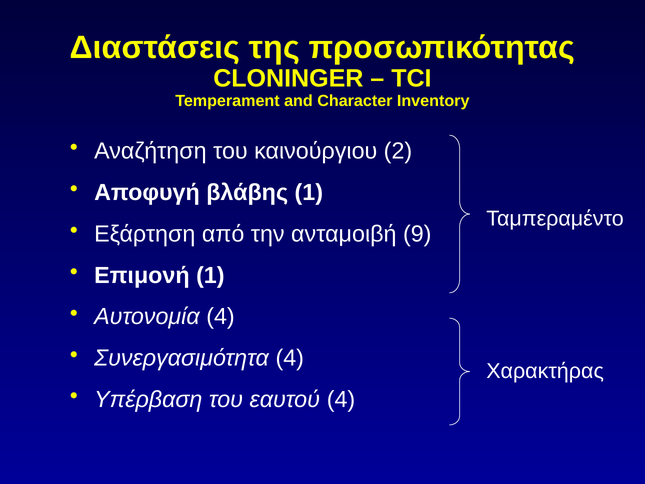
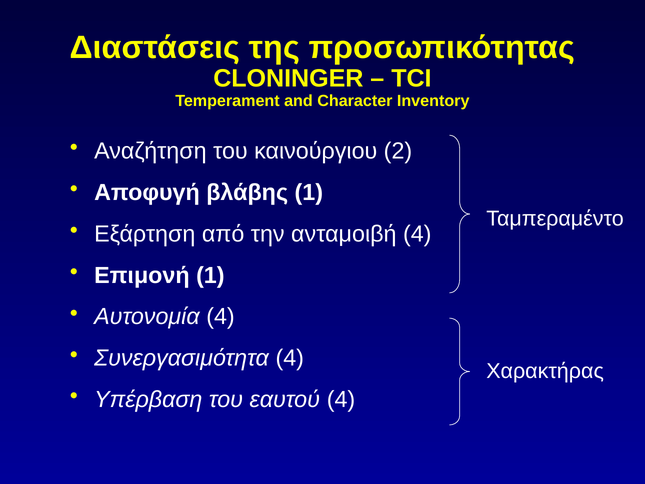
ανταμοιβή 9: 9 -> 4
